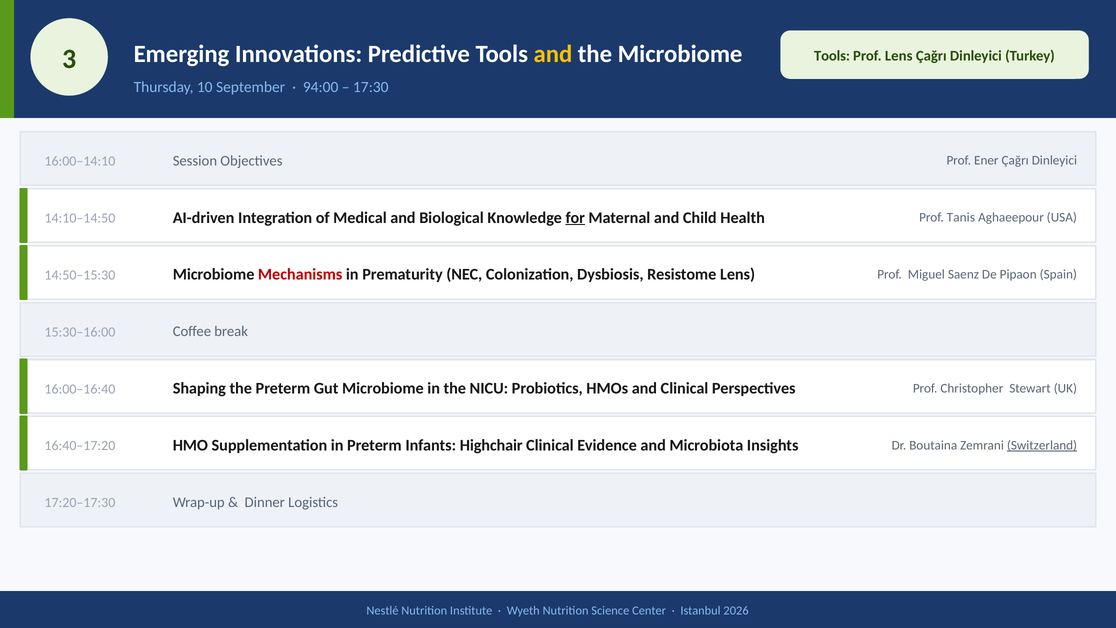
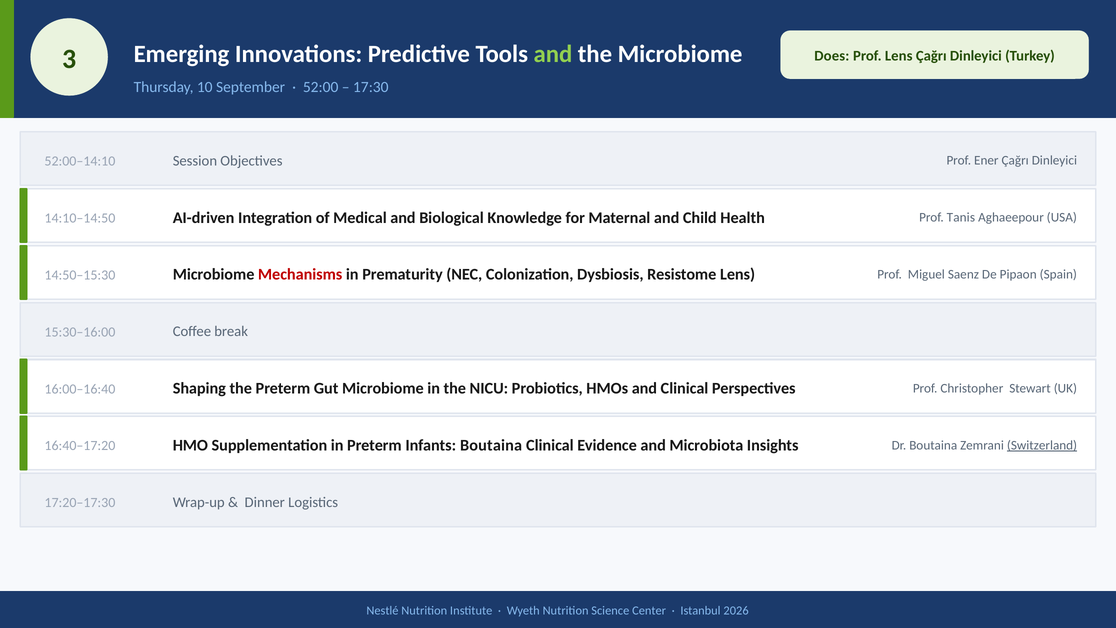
and at (553, 54) colour: yellow -> light green
Tools at (832, 56): Tools -> Does
94:00: 94:00 -> 52:00
16:00–14:10: 16:00–14:10 -> 52:00–14:10
for underline: present -> none
Infants Highchair: Highchair -> Boutaina
